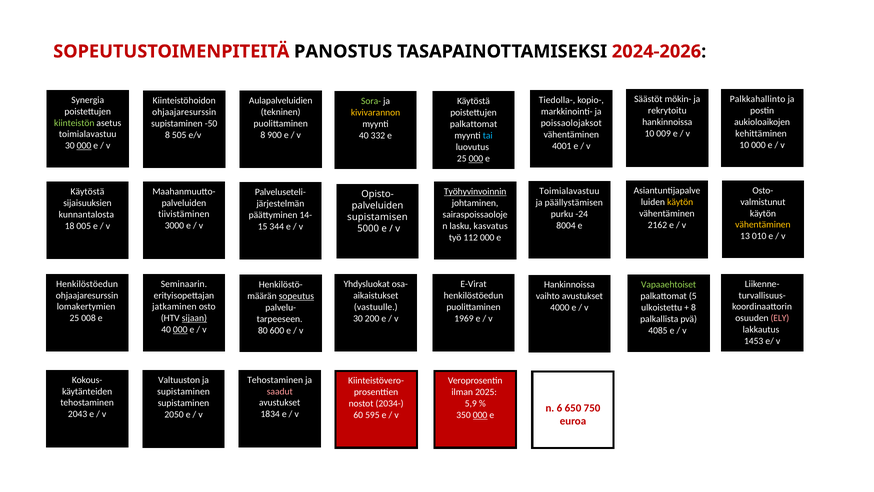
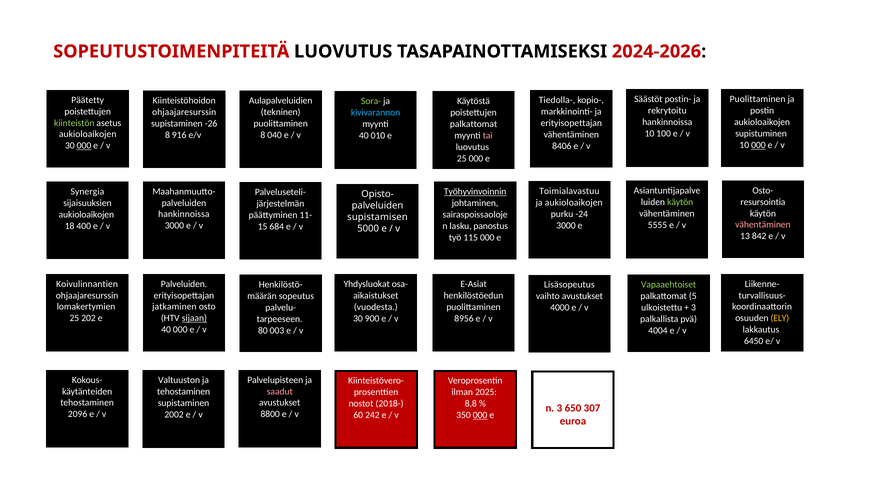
SOPEUTUSTOIMENPITEITÄ PANOSTUS: PANOSTUS -> LUOVUTUS
mökin-: mökin- -> postin-
Palkkahallinto at (758, 99): Palkkahallinto -> Puolittaminen
Synergia: Synergia -> Päätetty
kivivarannon colour: yellow -> light blue
poissaolojaksot at (571, 123): poissaolojaksot -> erityisopettajan
-50: -50 -> -26
009: 009 -> 100
kehittäminen: kehittäminen -> supistuminen
toimialavastuu at (88, 134): toimialavastuu -> aukioloaikojen
505: 505 -> 916
900: 900 -> 040
332: 332 -> 010
tai colour: light blue -> pink
000 at (758, 145) underline: none -> present
4001: 4001 -> 8406
000 at (476, 158) underline: present -> none
Käytöstä at (87, 191): Käytöstä -> Synergia
valmistunut: valmistunut -> resursointia
käytön at (680, 202) colour: yellow -> light green
ja päällystämisen: päällystämisen -> aukioloaikojen
tiivistäminen at (184, 214): tiivistäminen -> hankinnoissa
kunnantalosta at (86, 214): kunnantalosta -> aukioloaikojen
14-: 14- -> 11-
vähentäminen at (763, 225) colour: yellow -> pink
2162: 2162 -> 5555
8004 at (566, 225): 8004 -> 3000
005: 005 -> 400
kasvatus: kasvatus -> panostus
344: 344 -> 684
010: 010 -> 842
112: 112 -> 115
Henkilöstöedun at (87, 284): Henkilöstöedun -> Koivulinnantien
Seminaarin at (184, 284): Seminaarin -> Palveluiden
E-Virat: E-Virat -> E-Asiat
Hankinnoissa at (569, 285): Hankinnoissa -> Lisäsopeutus
sopeutus underline: present -> none
vastuulle: vastuulle -> vuodesta
8 at (693, 307): 8 -> 3
008: 008 -> 202
ELY colour: pink -> yellow
200: 200 -> 900
1969: 1969 -> 8956
000 at (180, 329) underline: present -> none
600: 600 -> 003
4085: 4085 -> 4004
1453: 1453 -> 6450
Tehostaminen at (275, 380): Tehostaminen -> Palvelupisteen
supistaminen at (183, 391): supistaminen -> tehostaminen
2034-: 2034- -> 2018-
5,9: 5,9 -> 8,8
n 6: 6 -> 3
750: 750 -> 307
2043: 2043 -> 2096
1834: 1834 -> 8800
2050: 2050 -> 2002
595: 595 -> 242
